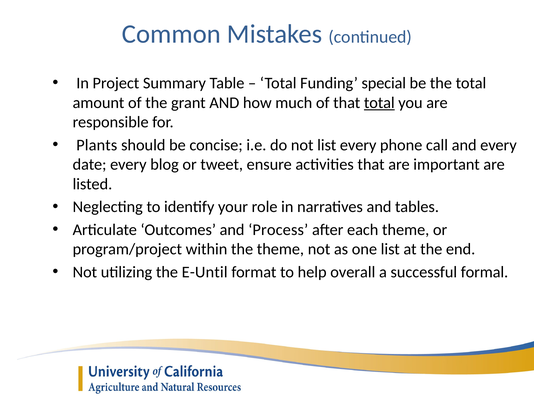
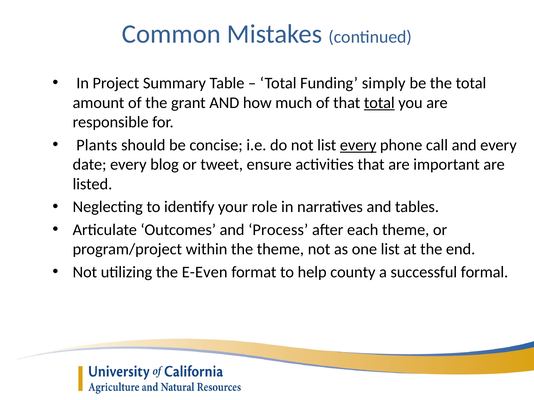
special: special -> simply
every at (358, 145) underline: none -> present
E-Until: E-Until -> E-Even
overall: overall -> county
